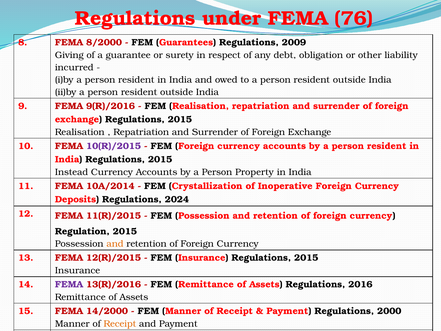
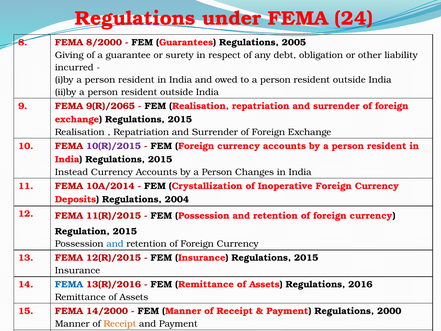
76: 76 -> 24
2009: 2009 -> 2005
9(R)/2016: 9(R)/2016 -> 9(R)/2065
Property: Property -> Changes
2024: 2024 -> 2004
and at (115, 244) colour: orange -> blue
FEMA at (69, 284) colour: purple -> blue
